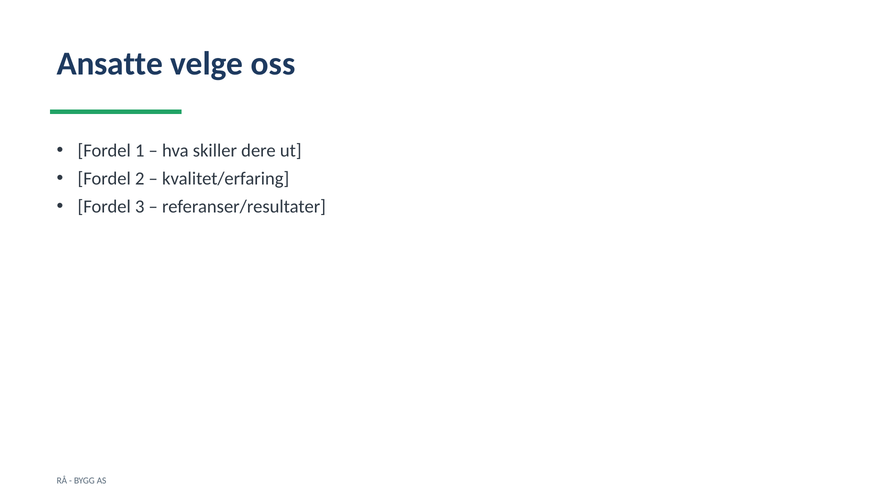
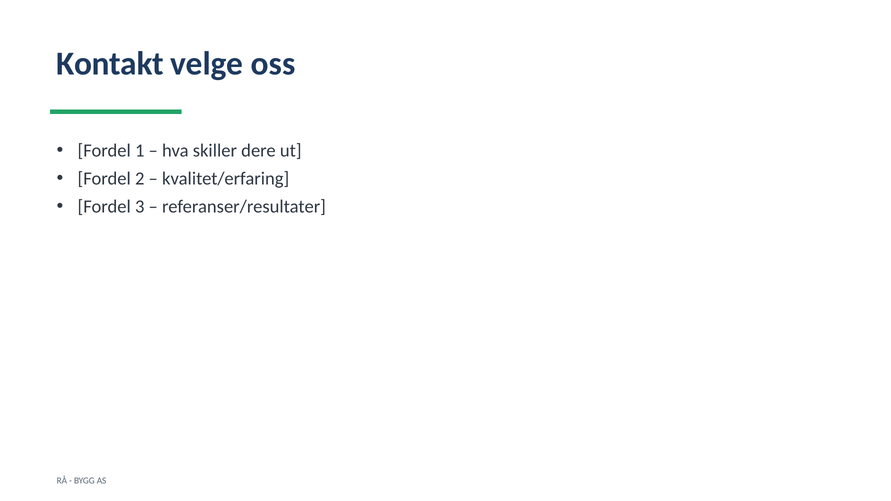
Ansatte: Ansatte -> Kontakt
